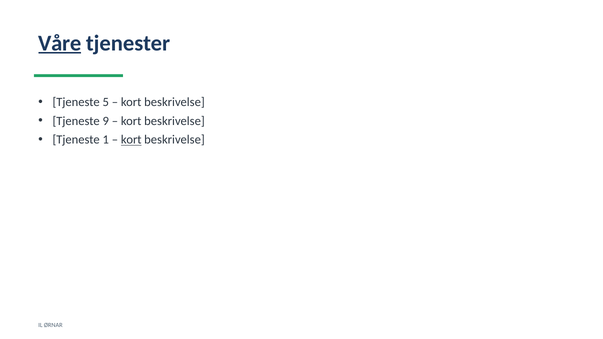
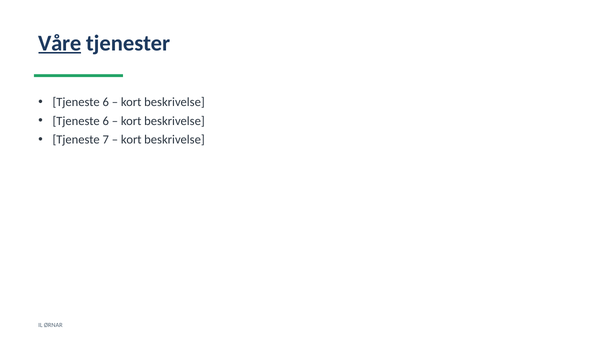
5 at (106, 102): 5 -> 6
9 at (106, 121): 9 -> 6
1: 1 -> 7
kort at (131, 140) underline: present -> none
